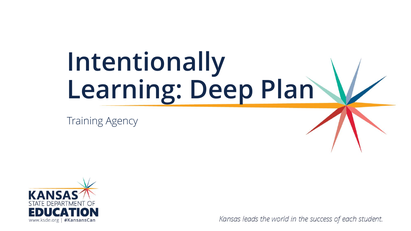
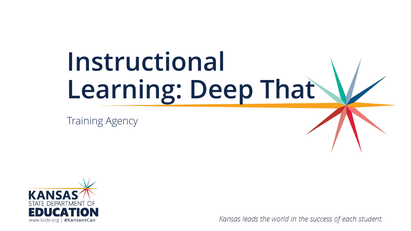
Intentionally: Intentionally -> Instructional
Plan: Plan -> That
